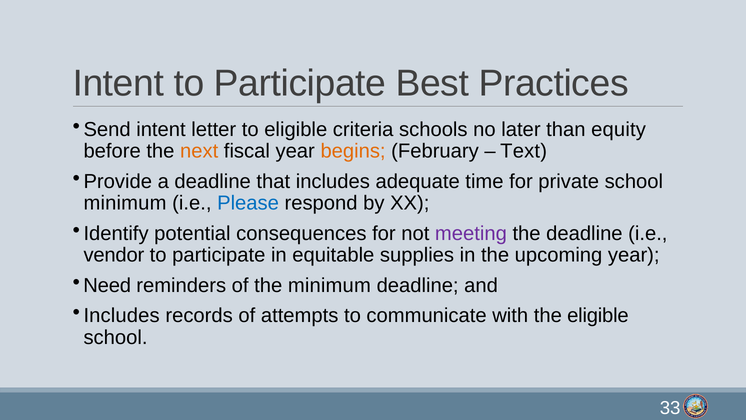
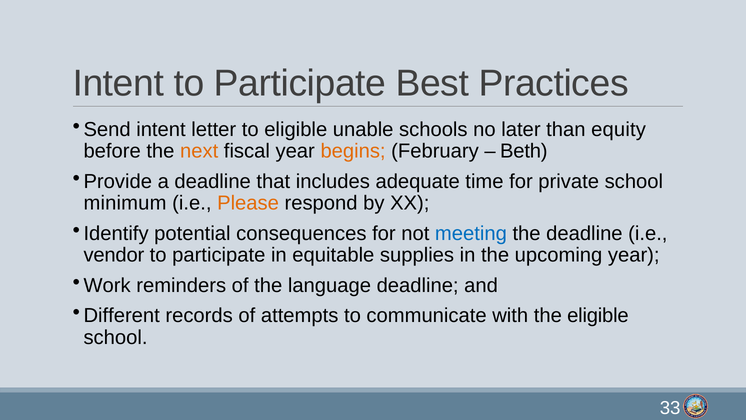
criteria: criteria -> unable
Text: Text -> Beth
Please colour: blue -> orange
meeting colour: purple -> blue
Need: Need -> Work
the minimum: minimum -> language
Includes at (122, 315): Includes -> Different
